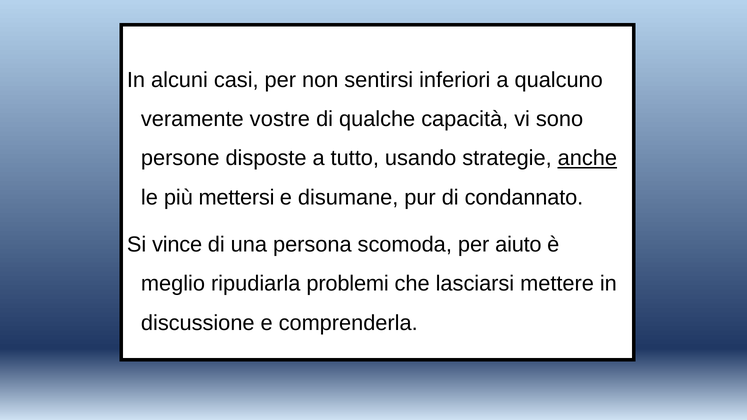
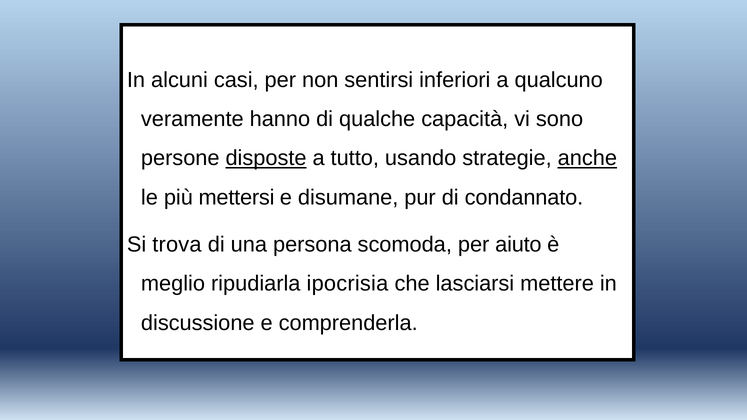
vostre: vostre -> hanno
disposte underline: none -> present
vince: vince -> trova
problemi: problemi -> ipocrisia
